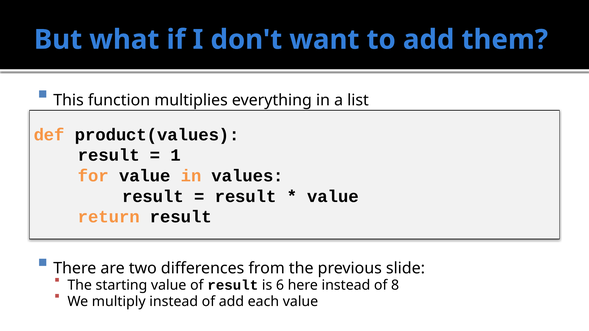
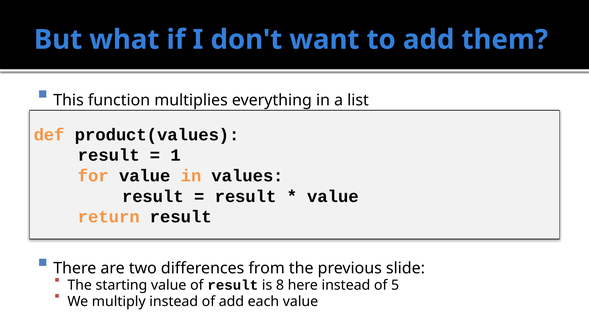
6: 6 -> 8
8: 8 -> 5
